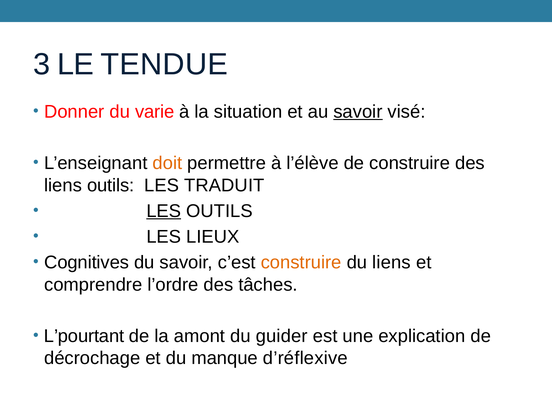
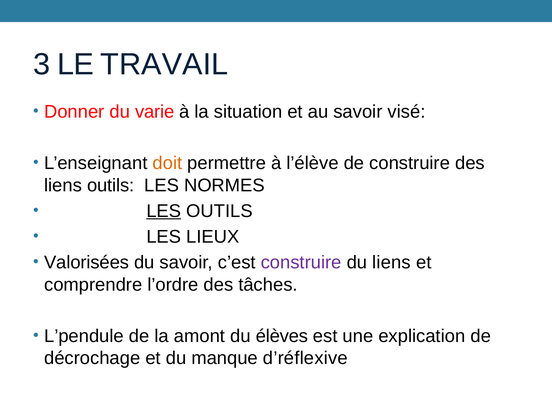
TENDUE: TENDUE -> TRAVAIL
savoir at (358, 112) underline: present -> none
TRADUIT: TRADUIT -> NORMES
Cognitives: Cognitives -> Valorisées
construire at (301, 263) colour: orange -> purple
L’pourtant: L’pourtant -> L’pendule
guider: guider -> élèves
